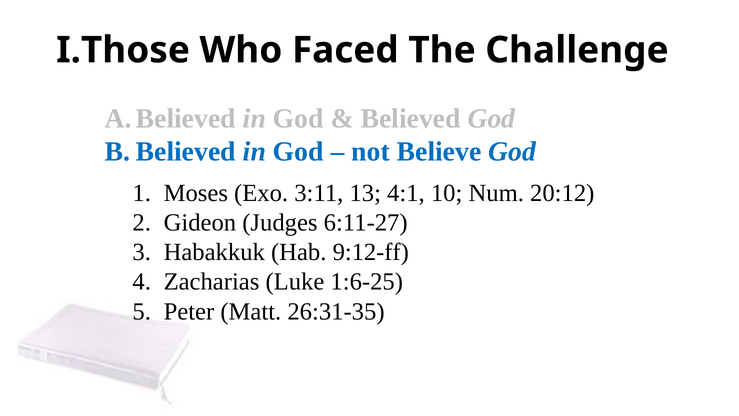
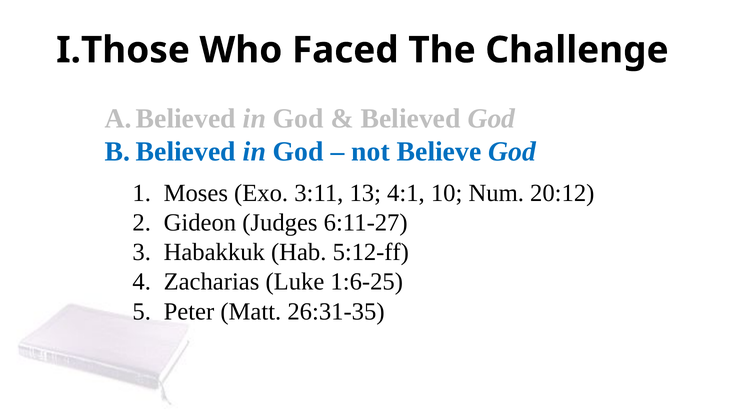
9:12-ff: 9:12-ff -> 5:12-ff
